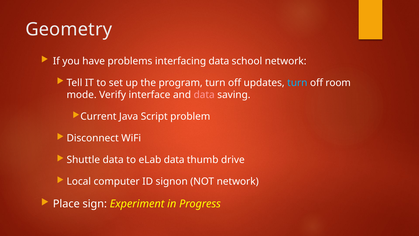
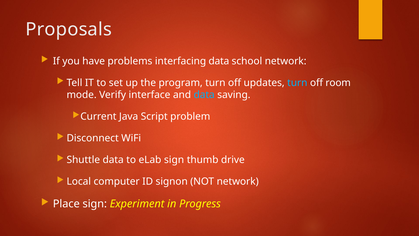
Geometry: Geometry -> Proposals
data at (204, 95) colour: pink -> light blue
eLab data: data -> sign
